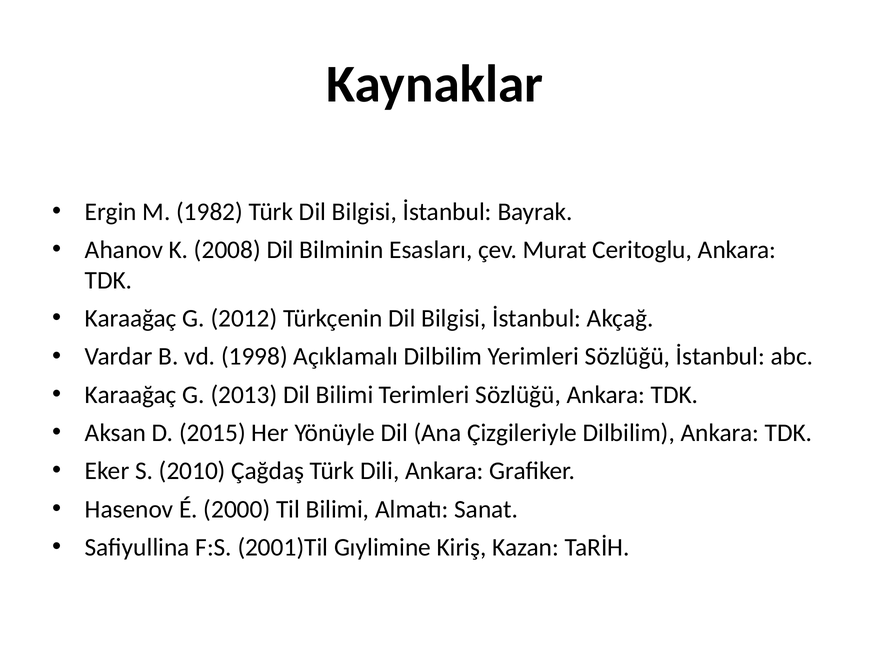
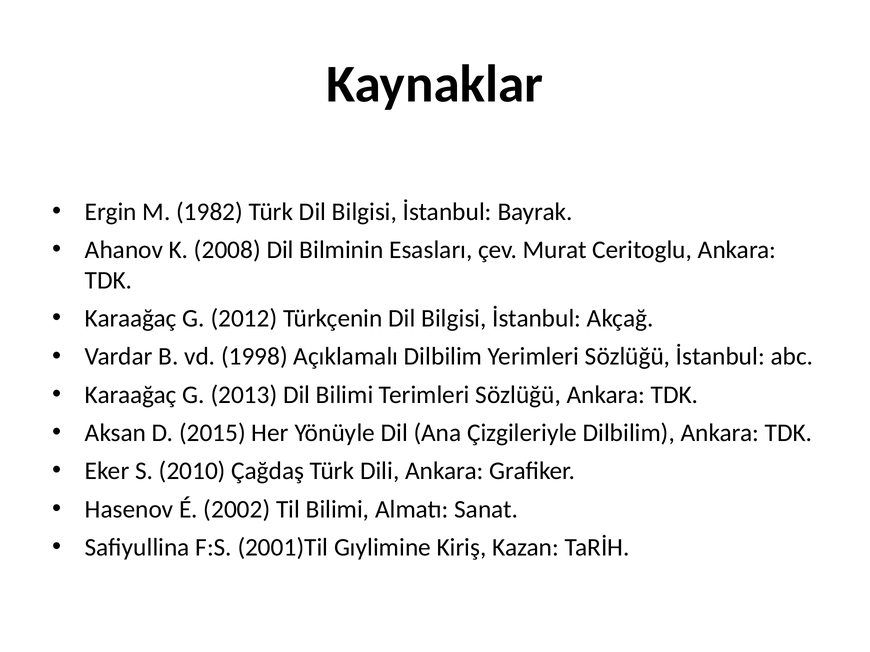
2000: 2000 -> 2002
